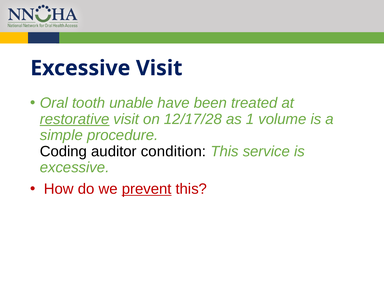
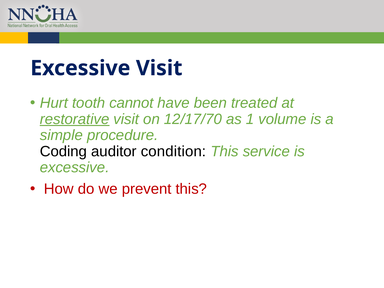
Oral: Oral -> Hurt
unable: unable -> cannot
12/17/28: 12/17/28 -> 12/17/70
prevent underline: present -> none
